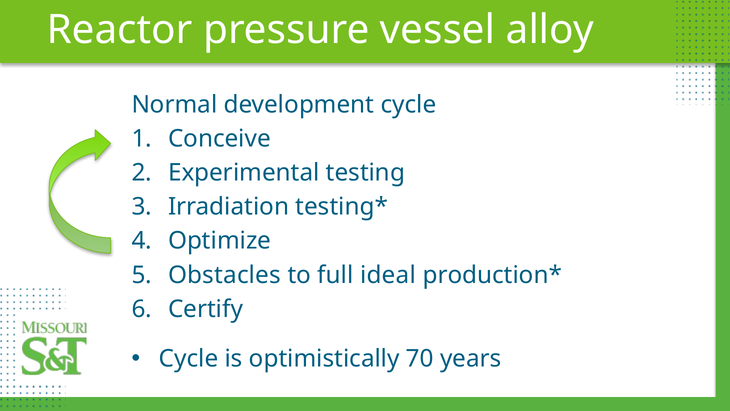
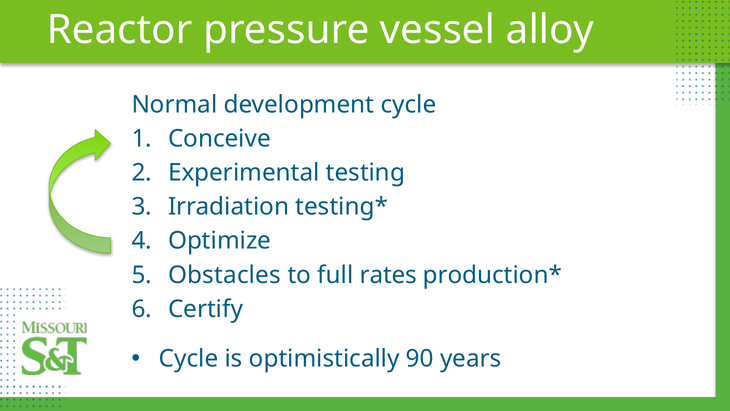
ideal: ideal -> rates
70: 70 -> 90
